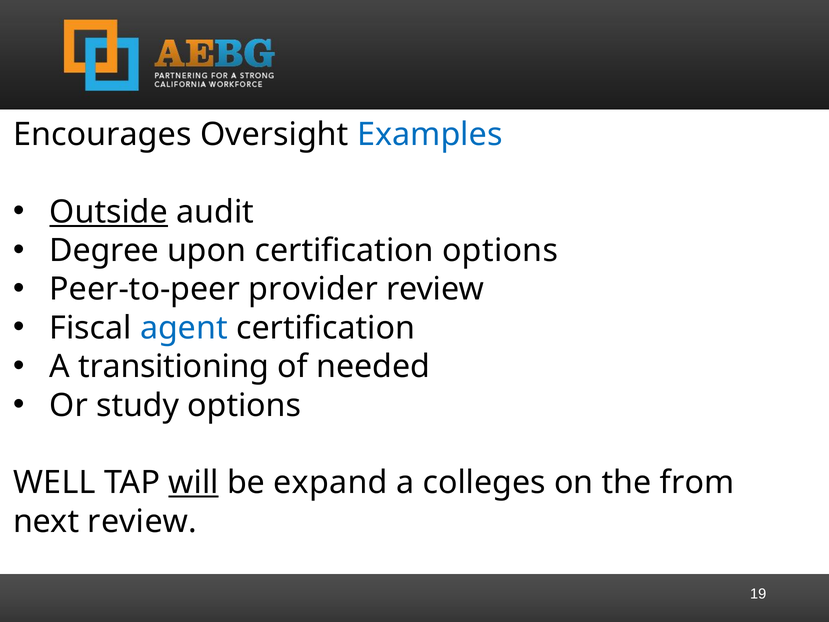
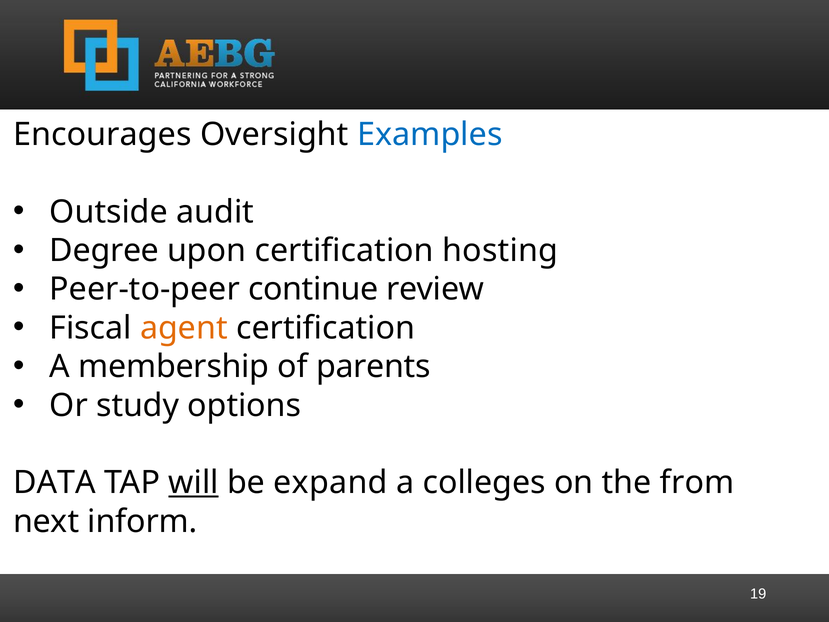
Outside underline: present -> none
certification options: options -> hosting
provider: provider -> continue
agent colour: blue -> orange
transitioning: transitioning -> membership
needed: needed -> parents
WELL: WELL -> DATA
next review: review -> inform
